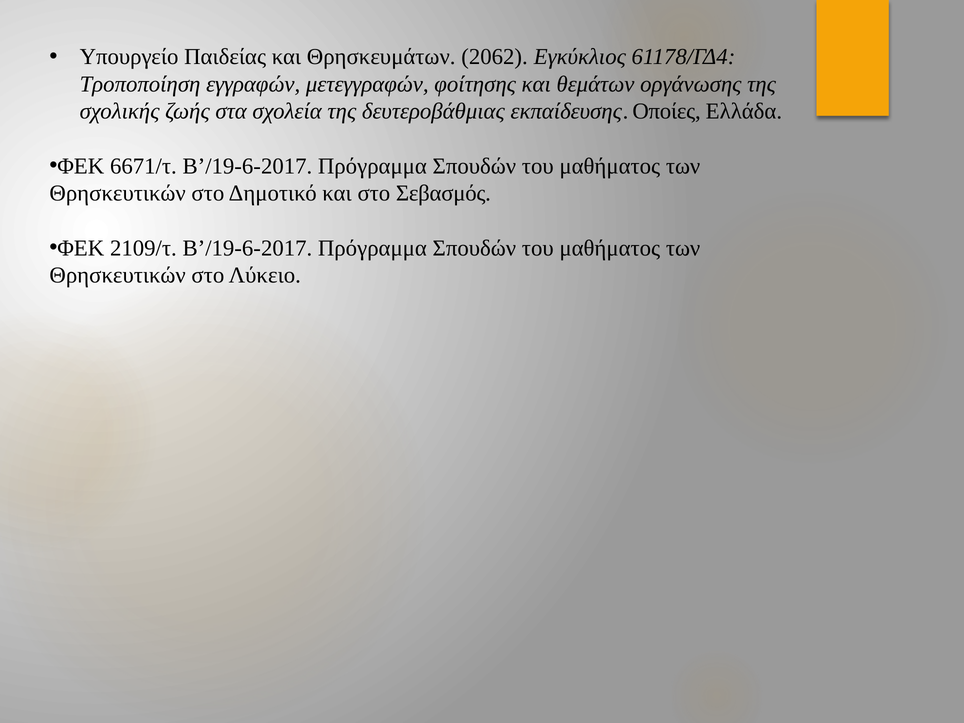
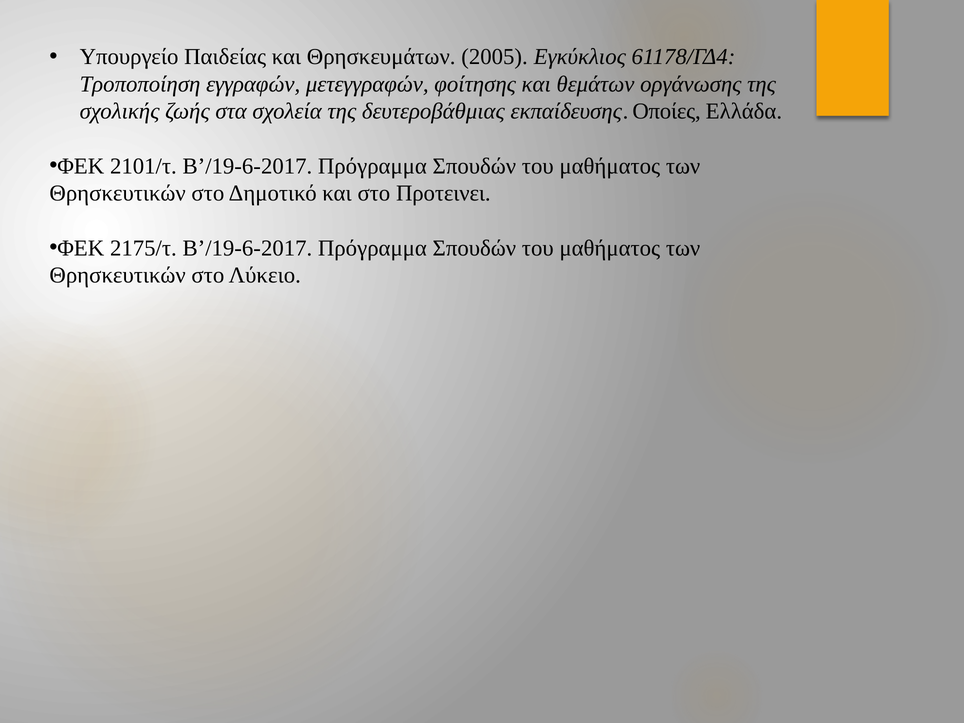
2062: 2062 -> 2005
6671/τ: 6671/τ -> 2101/τ
Σεβασμός: Σεβασμός -> Προτεινει
2109/τ: 2109/τ -> 2175/τ
